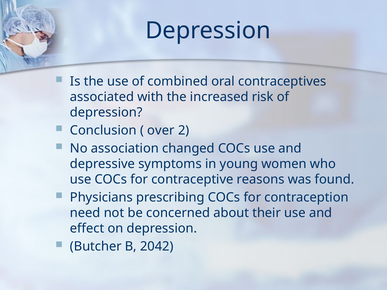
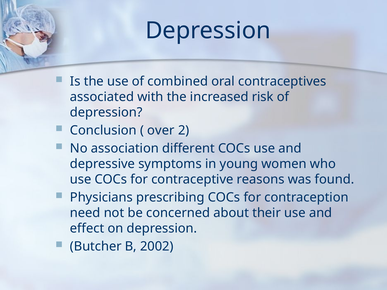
changed: changed -> different
2042: 2042 -> 2002
